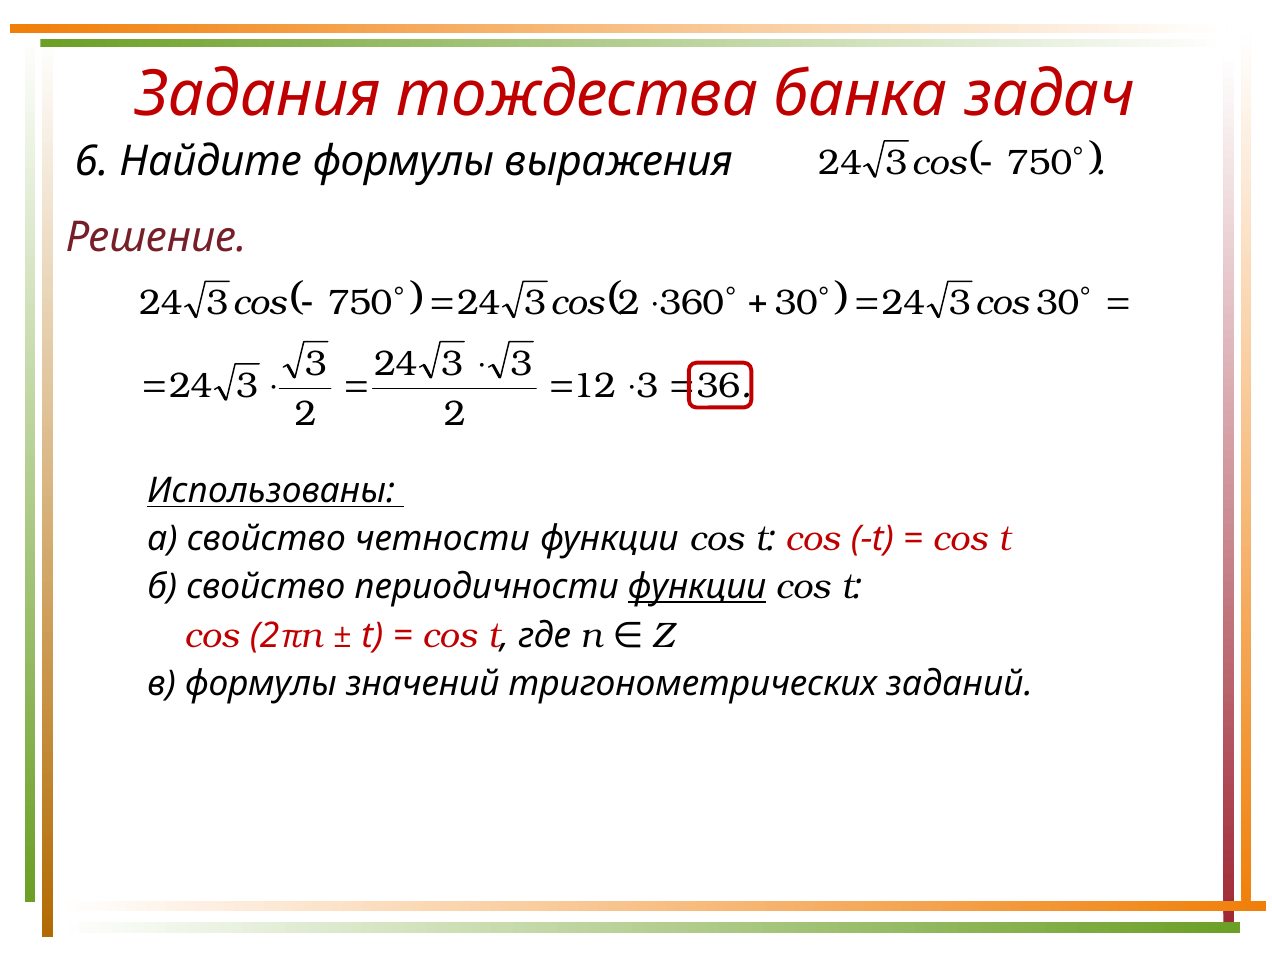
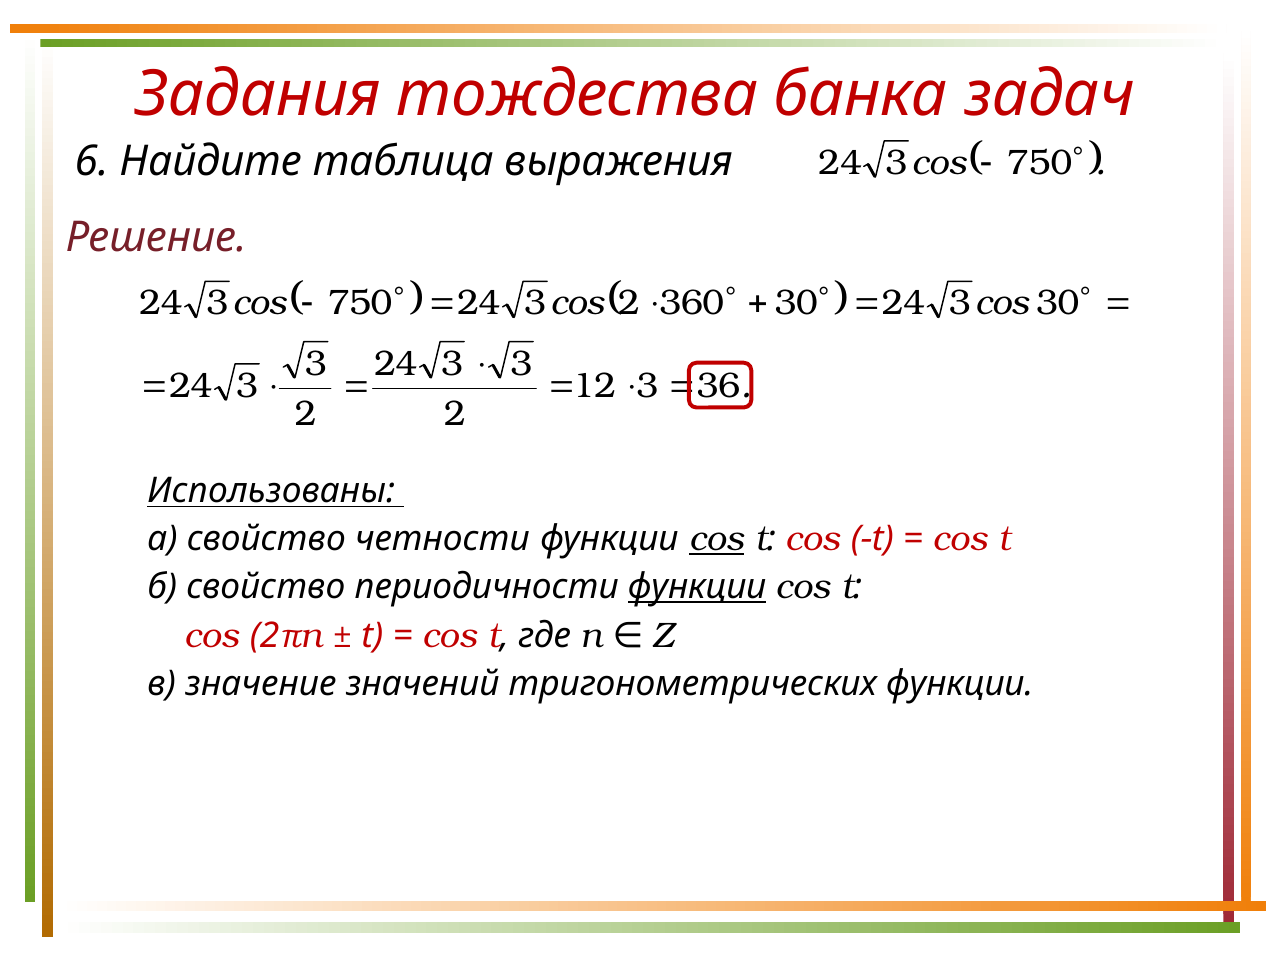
Найдите формулы: формулы -> таблица
cos at (717, 539) underline: none -> present
в формулы: формулы -> значение
тригонометрических заданий: заданий -> функции
